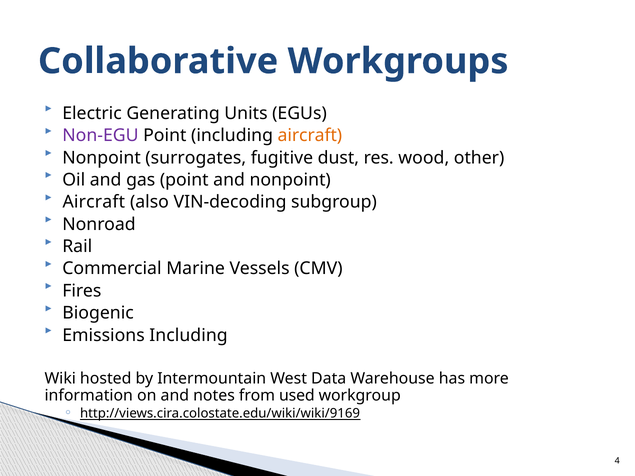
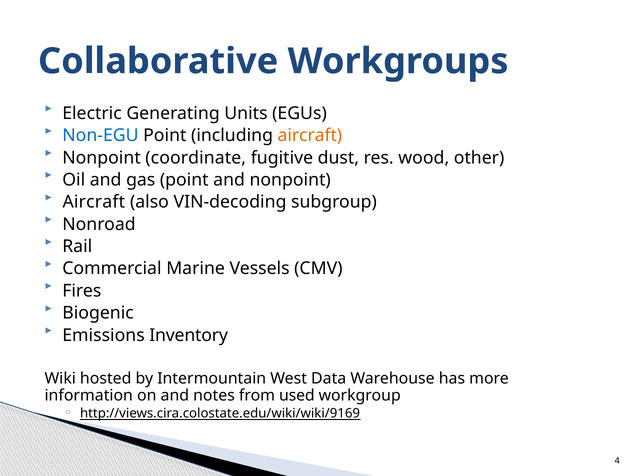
Non-EGU colour: purple -> blue
surrogates: surrogates -> coordinate
Emissions Including: Including -> Inventory
